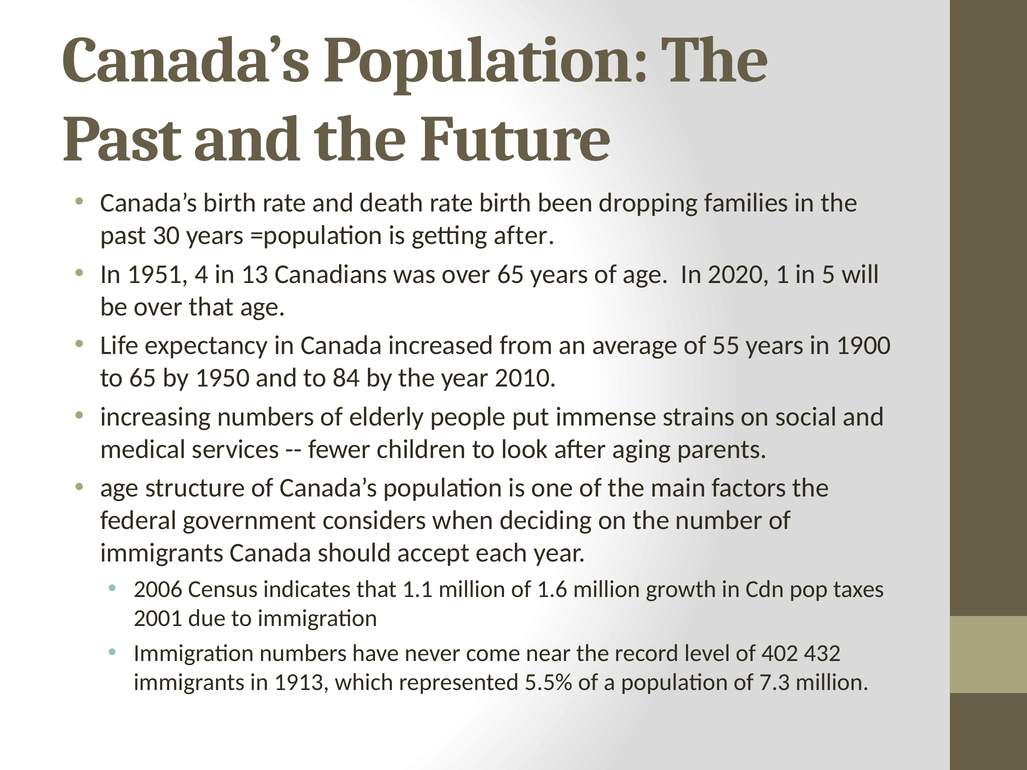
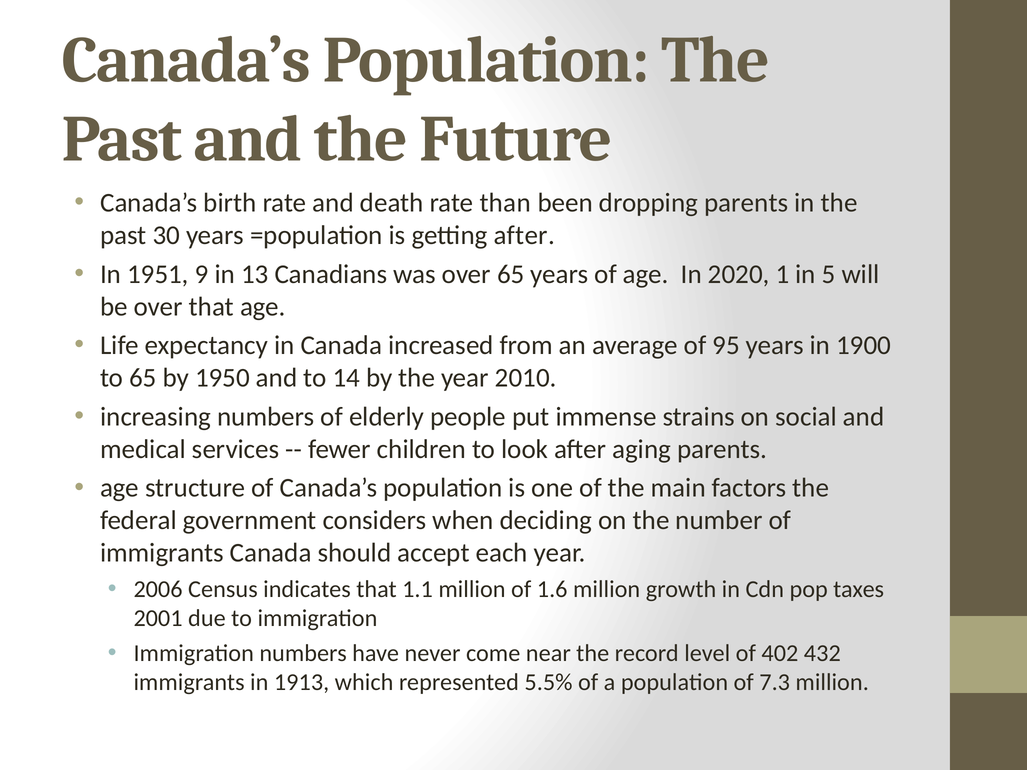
rate birth: birth -> than
dropping families: families -> parents
4: 4 -> 9
55: 55 -> 95
84: 84 -> 14
